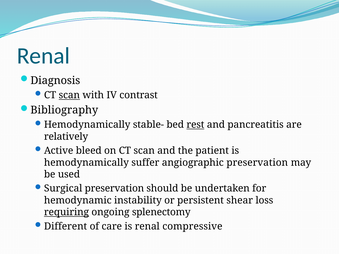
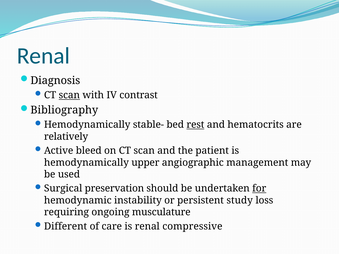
pancreatitis: pancreatitis -> hematocrits
suffer: suffer -> upper
angiographic preservation: preservation -> management
for underline: none -> present
shear: shear -> study
requiring underline: present -> none
splenectomy: splenectomy -> musculature
